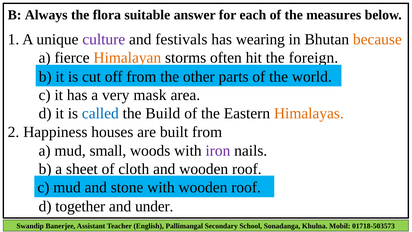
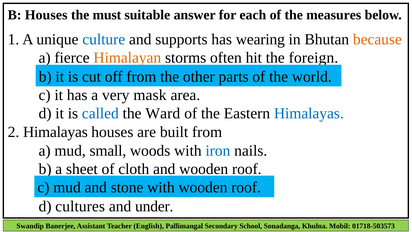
B Always: Always -> Houses
flora: flora -> must
culture colour: purple -> blue
festivals: festivals -> supports
Build: Build -> Ward
Himalayas at (309, 113) colour: orange -> blue
2 Happiness: Happiness -> Himalayas
iron colour: purple -> blue
together: together -> cultures
